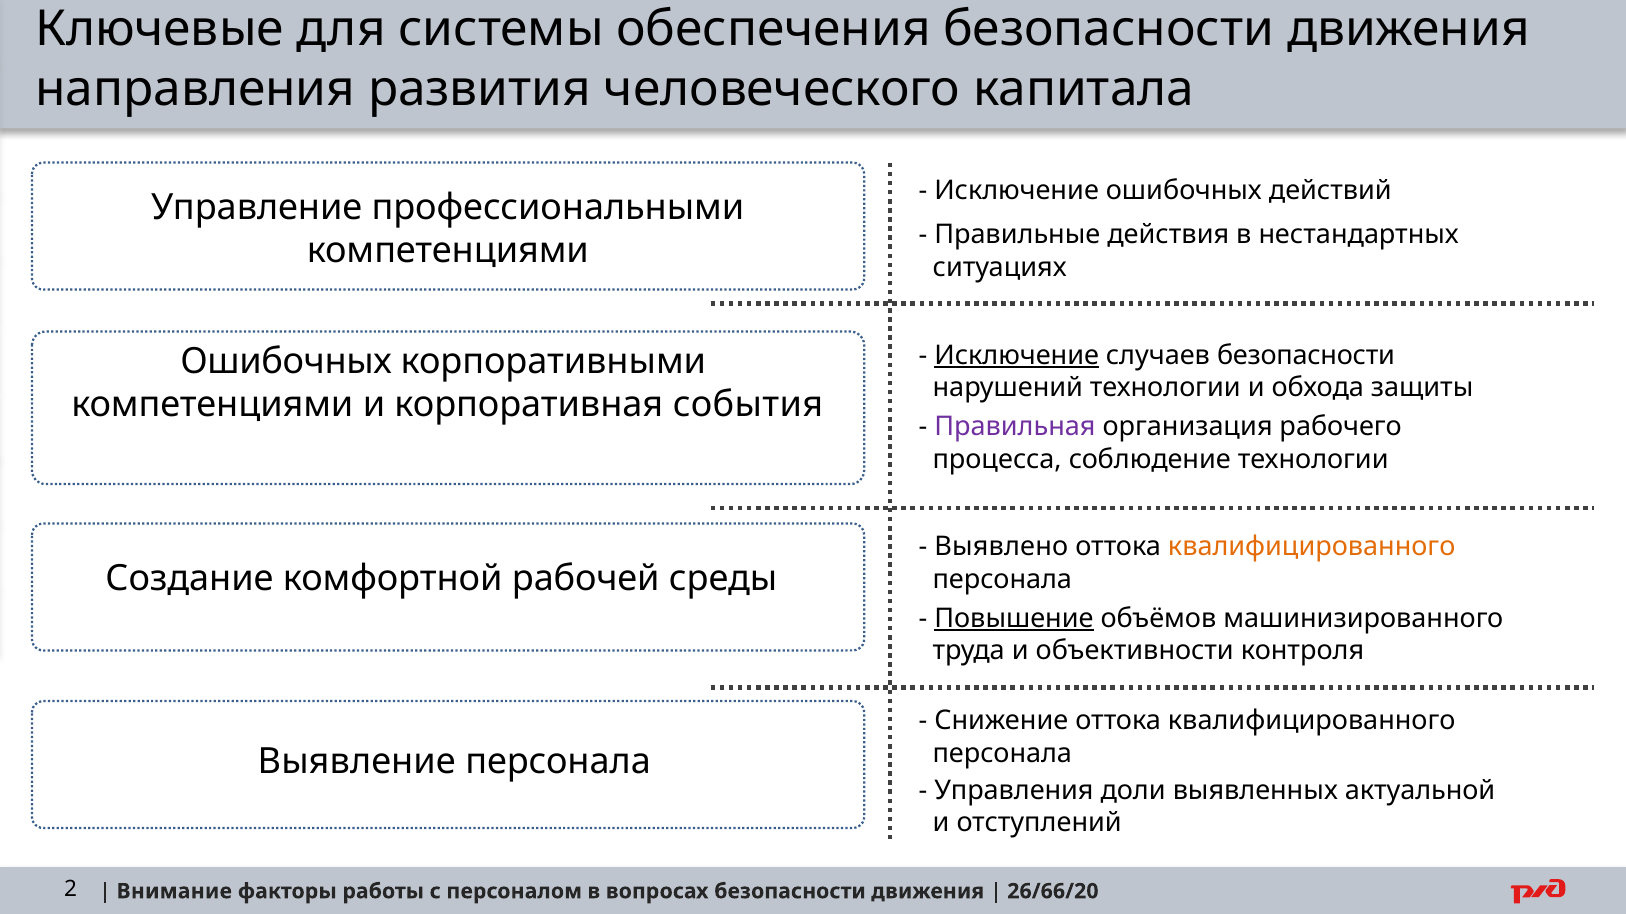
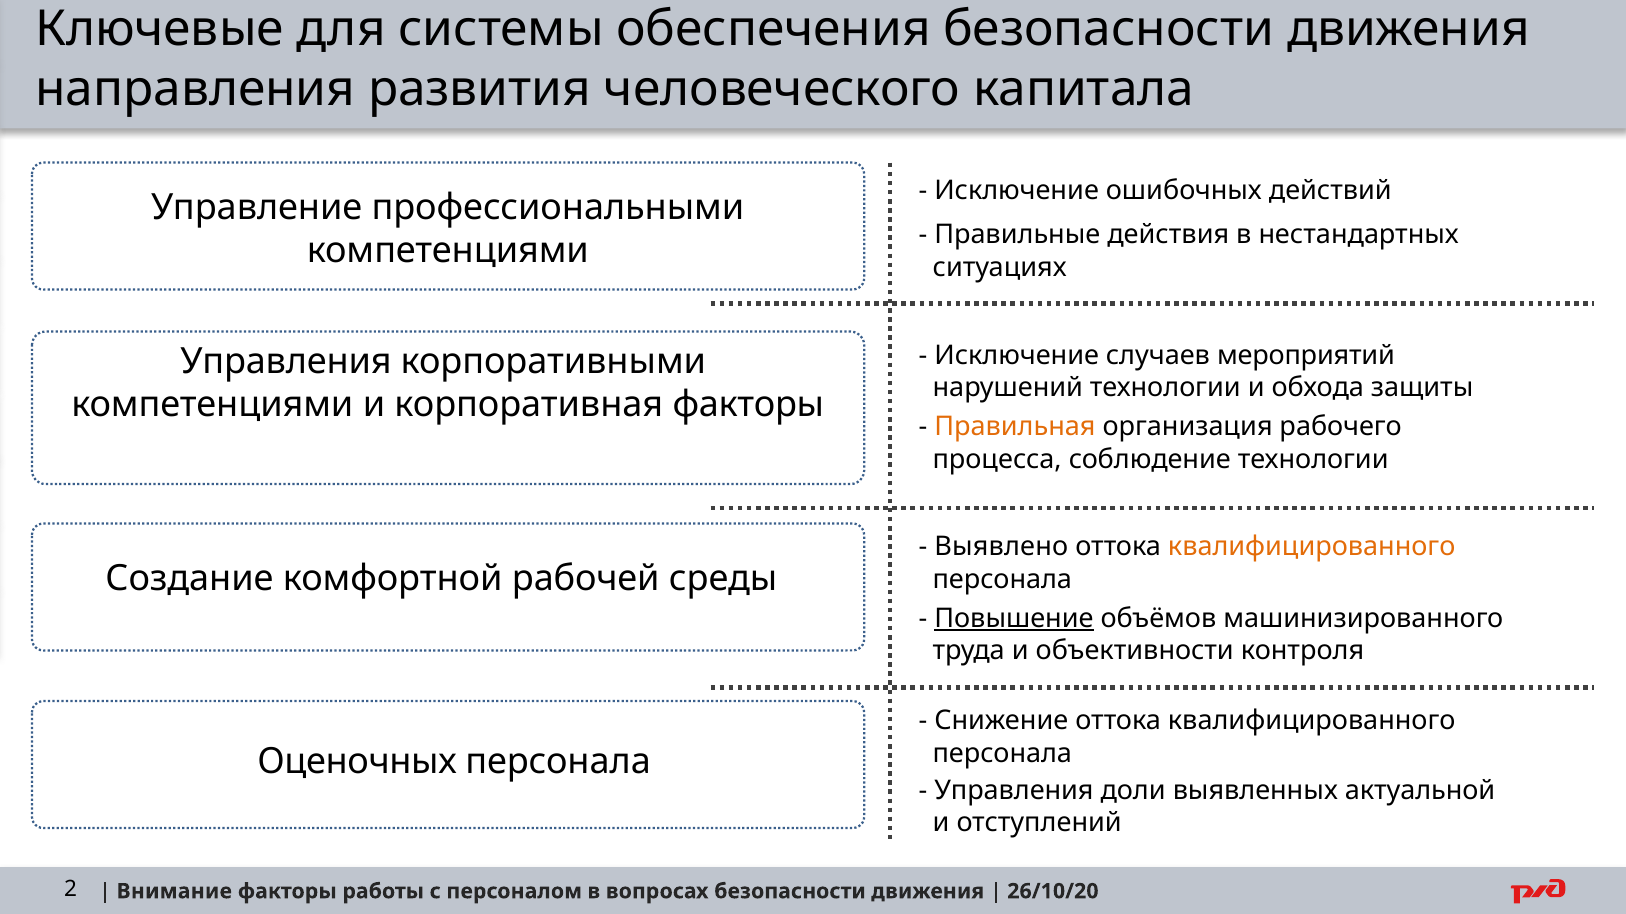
Исключение at (1017, 355) underline: present -> none
случаев безопасности: безопасности -> мероприятий
Ошибочных at (286, 361): Ошибочных -> Управления
корпоративная события: события -> факторы
Правильная colour: purple -> orange
Выявление: Выявление -> Оценочных
26/66/20: 26/66/20 -> 26/10/20
